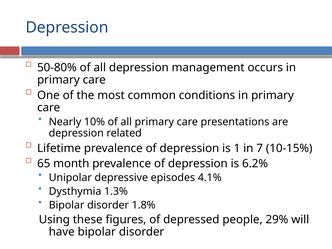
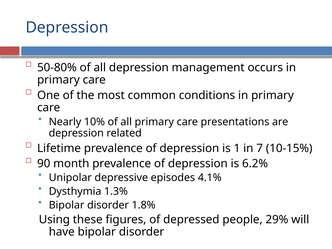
65: 65 -> 90
